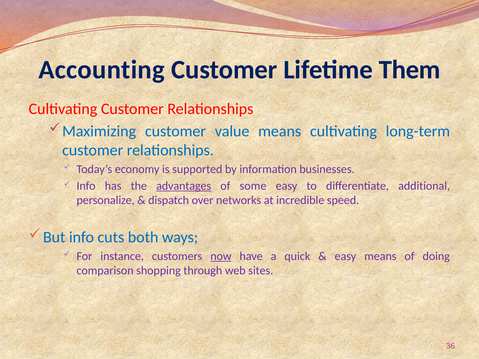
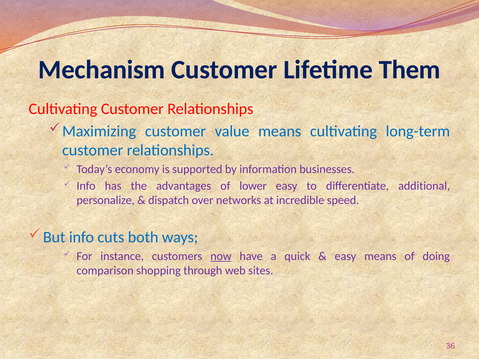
Accounting: Accounting -> Mechanism
advantages underline: present -> none
some: some -> lower
